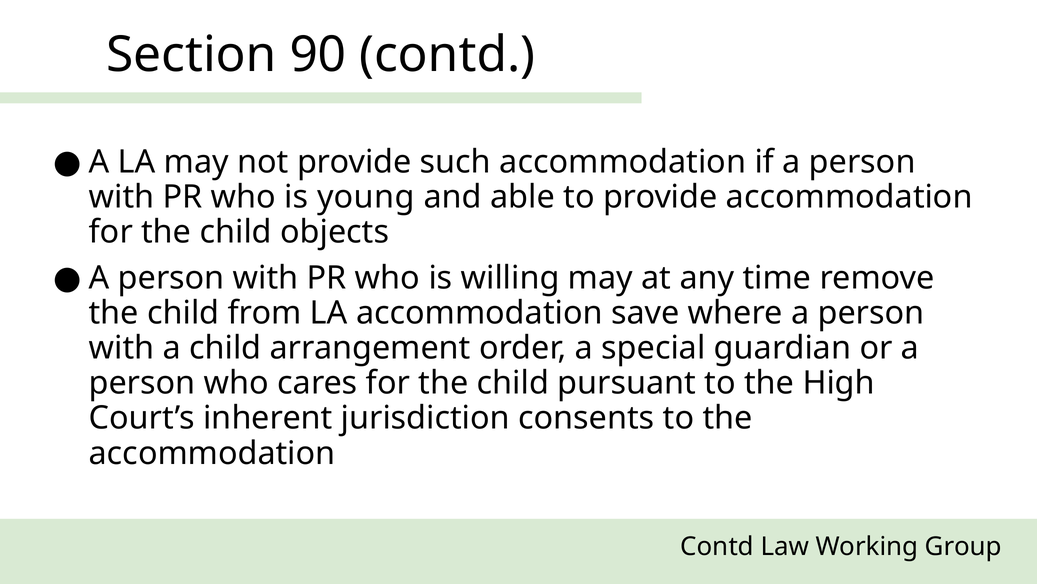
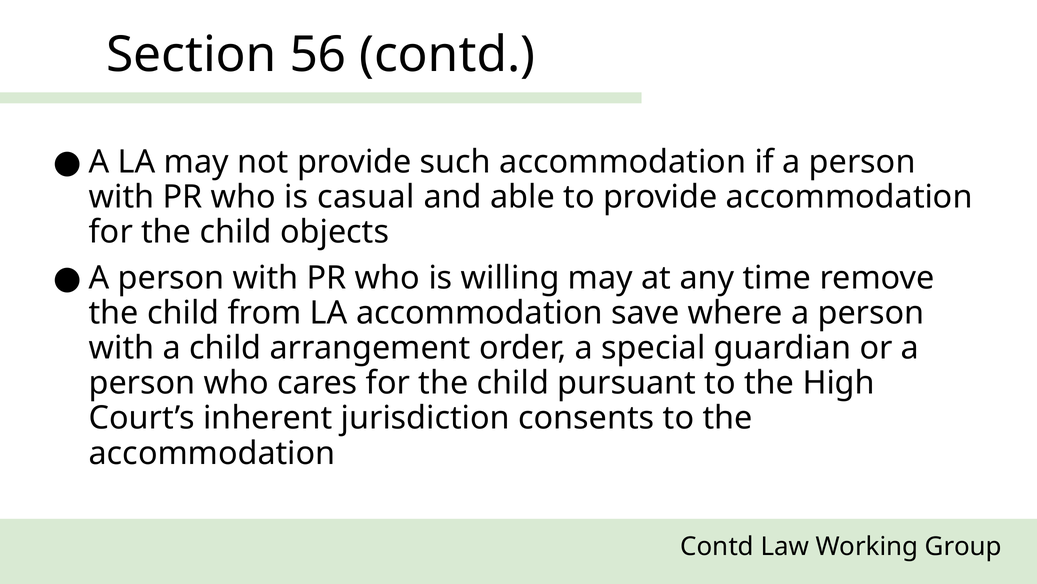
90: 90 -> 56
young: young -> casual
